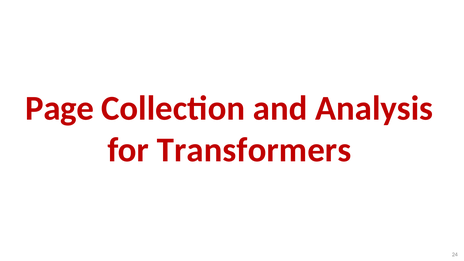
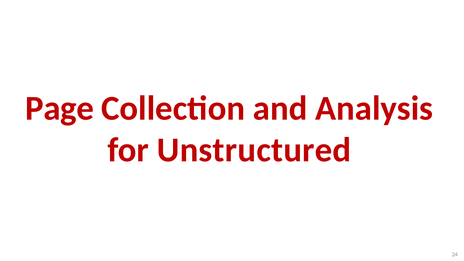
Transformers: Transformers -> Unstructured
